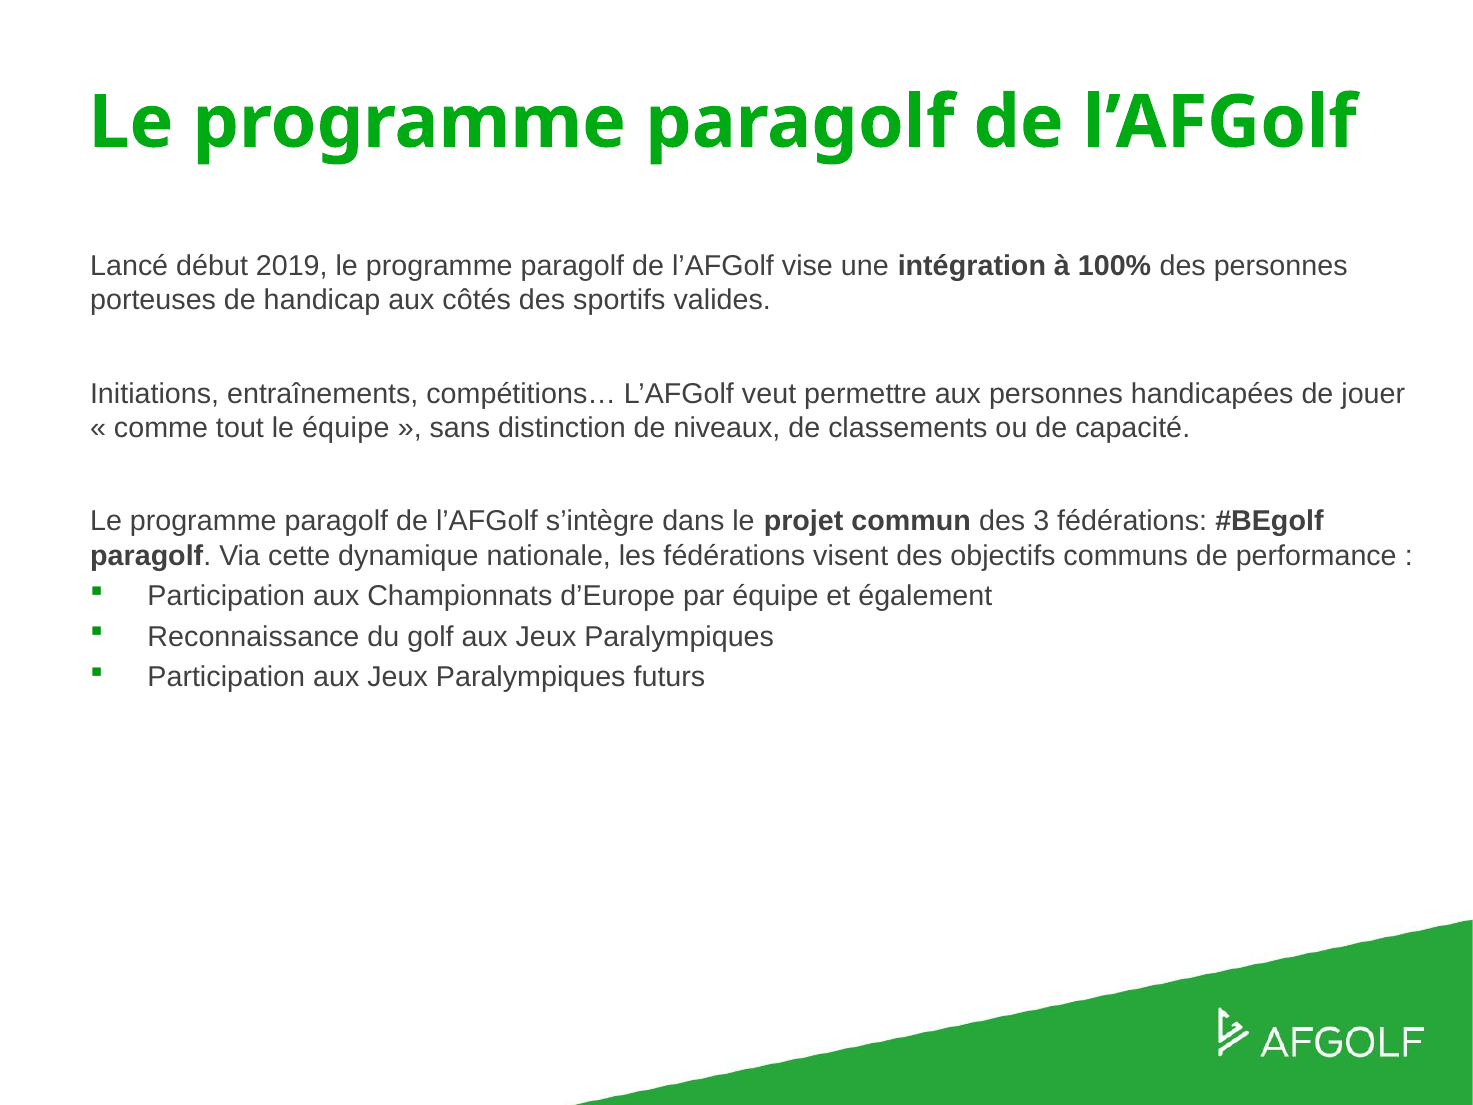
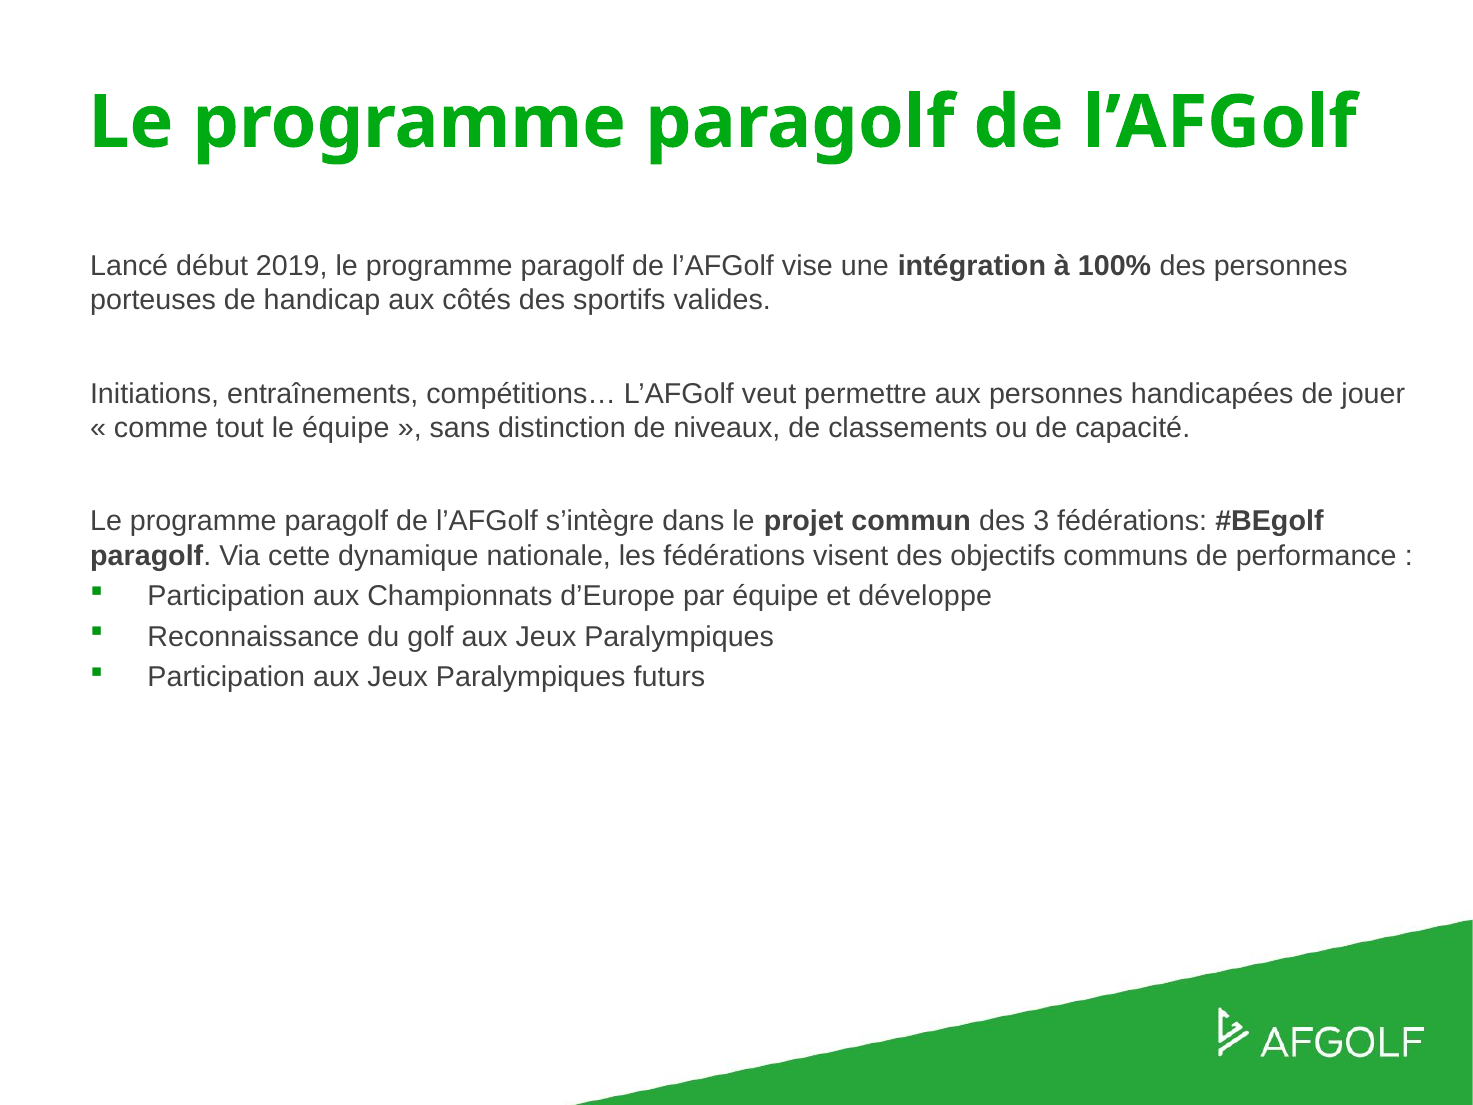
également: également -> développe
